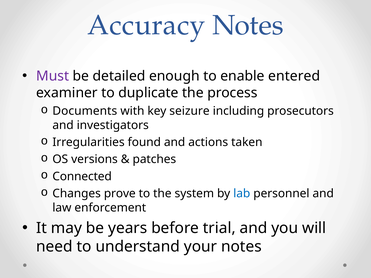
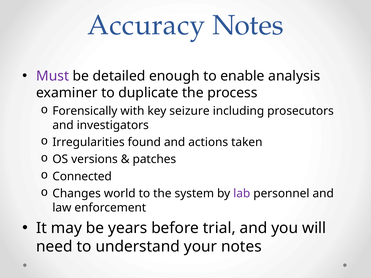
entered: entered -> analysis
Documents: Documents -> Forensically
prove: prove -> world
lab colour: blue -> purple
